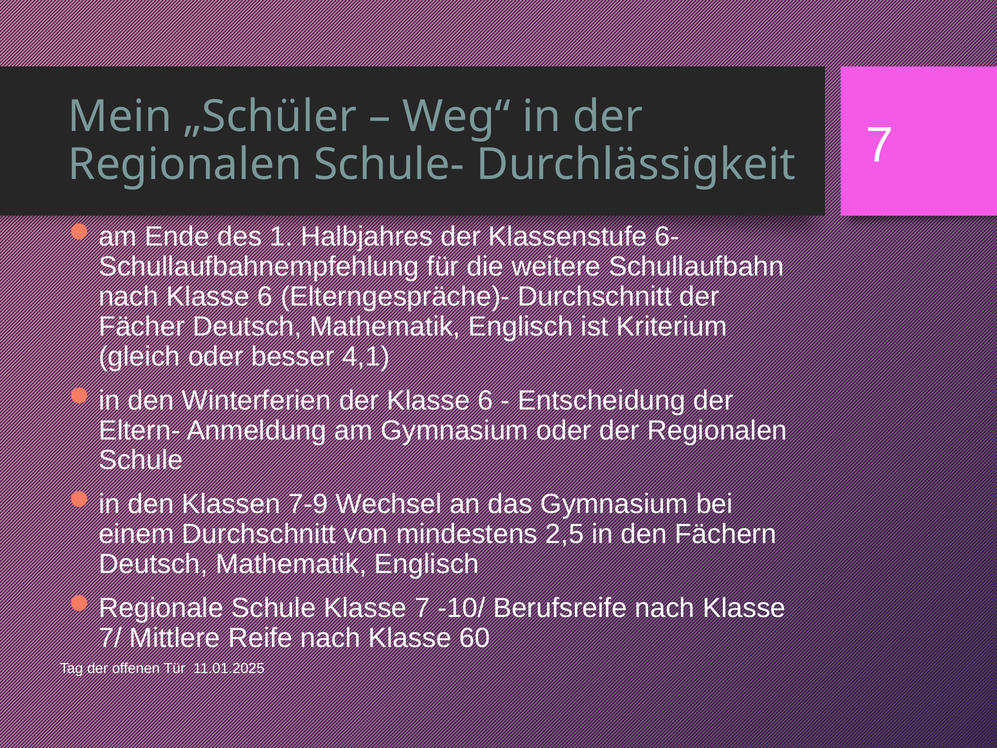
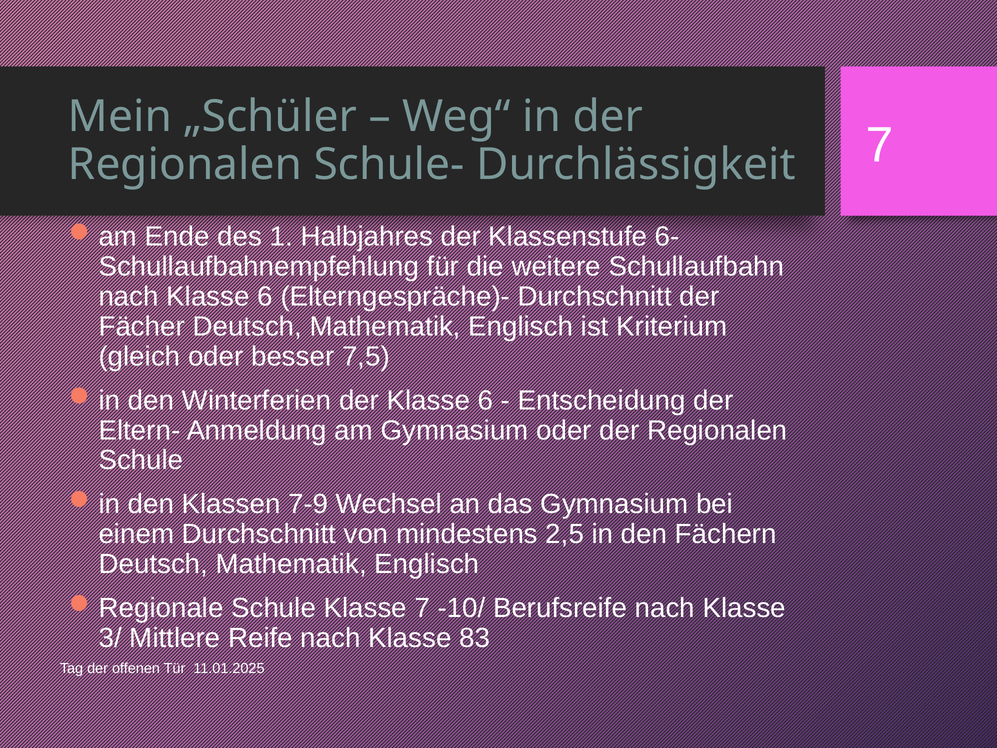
4,1: 4,1 -> 7,5
7/: 7/ -> 3/
60: 60 -> 83
